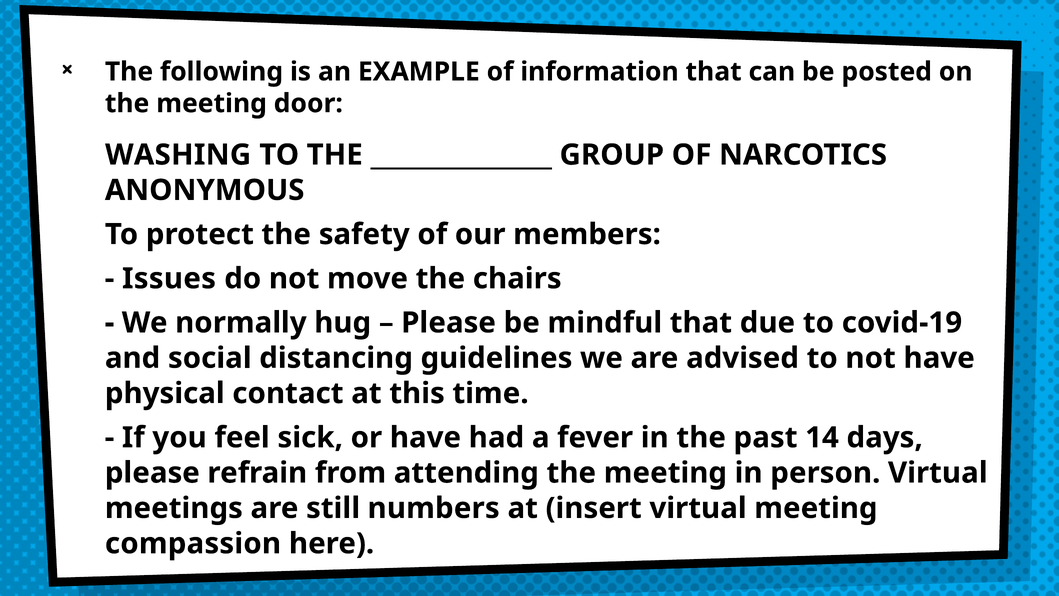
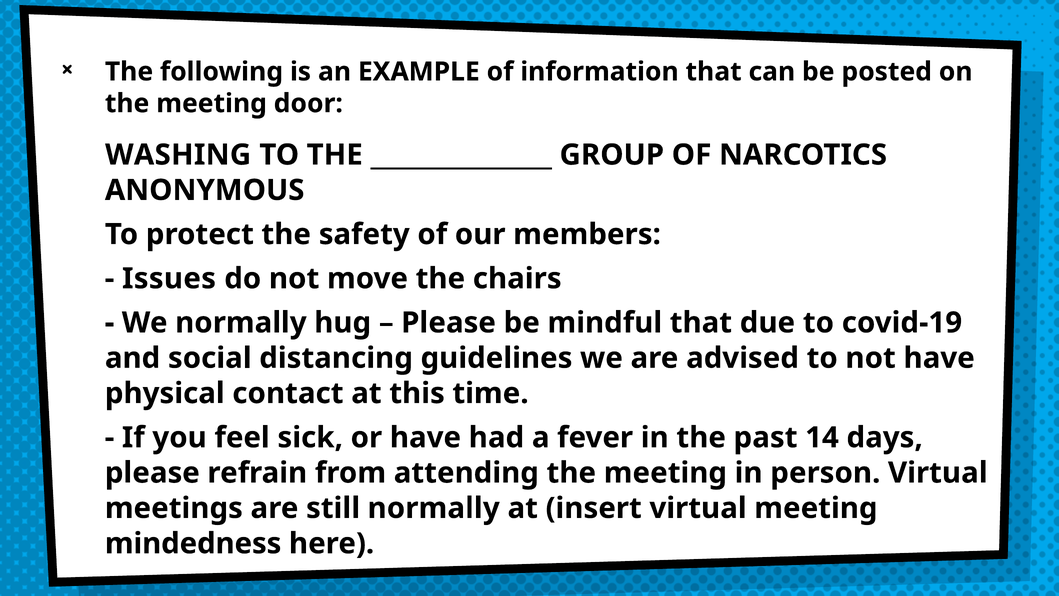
still numbers: numbers -> normally
compassion: compassion -> mindedness
